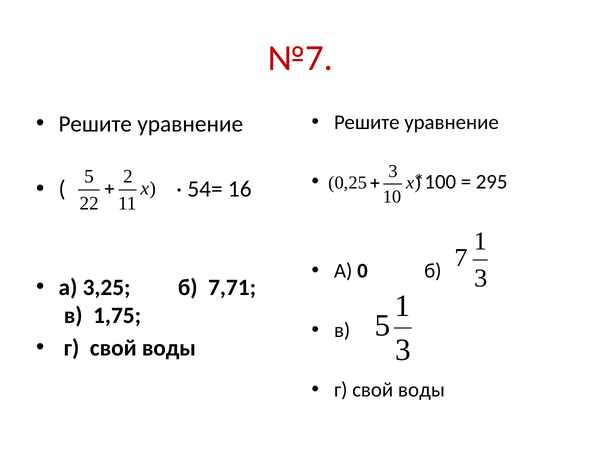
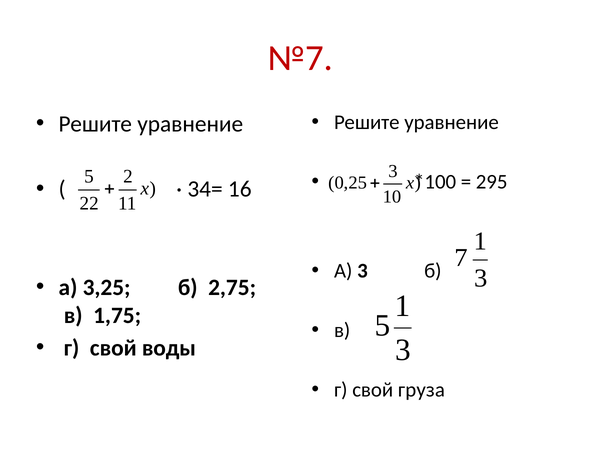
54=: 54= -> 34=
А 0: 0 -> 3
7,71: 7,71 -> 2,75
воды at (421, 390): воды -> груза
